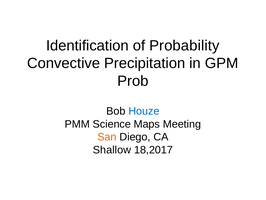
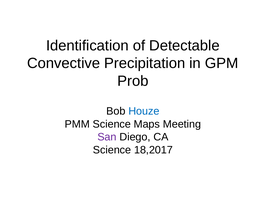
Probability: Probability -> Detectable
San colour: orange -> purple
Shallow at (112, 149): Shallow -> Science
